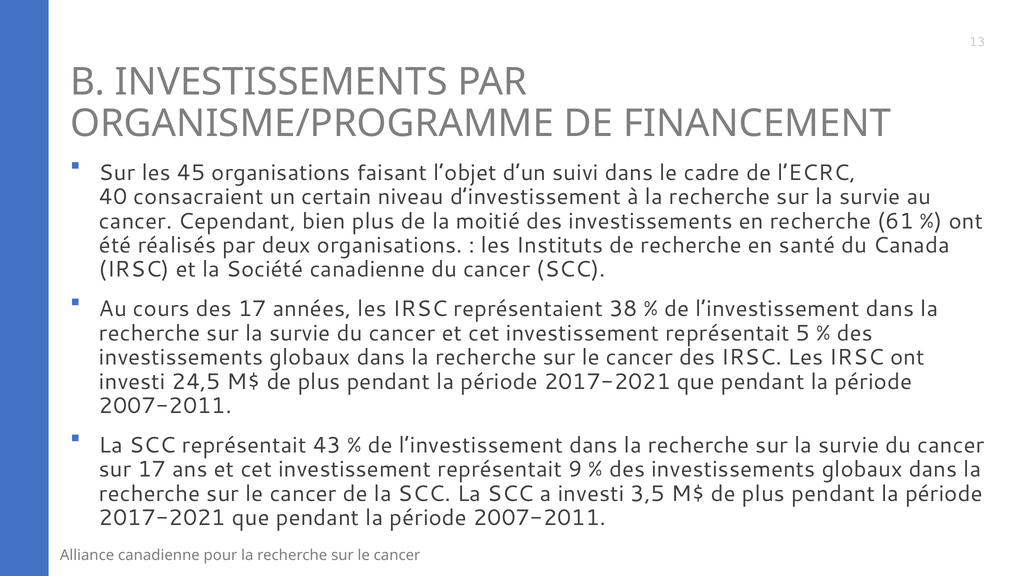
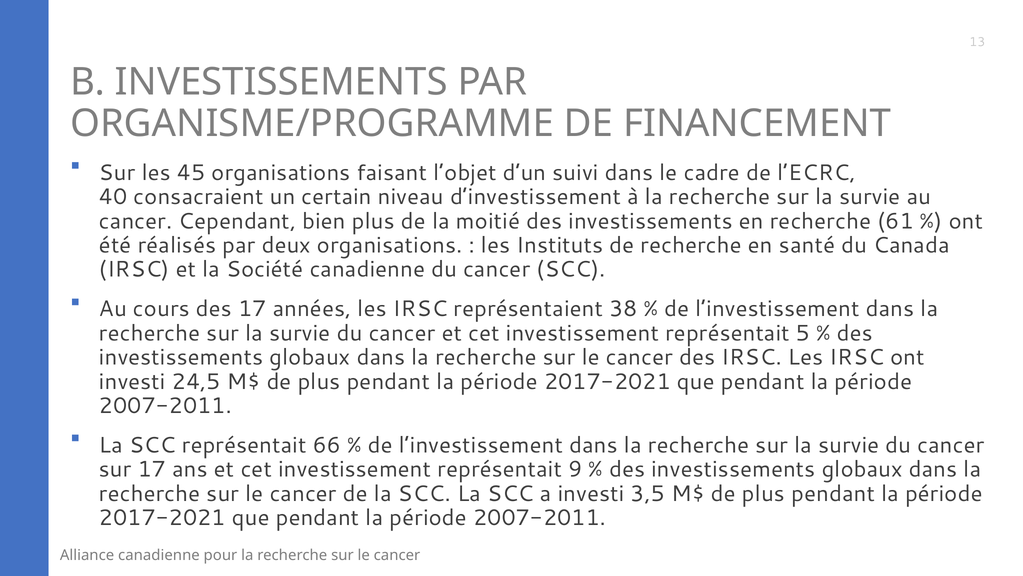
43: 43 -> 66
